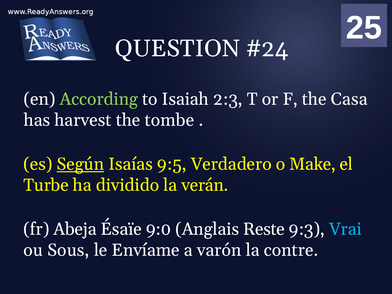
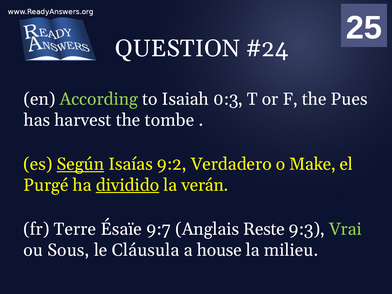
2:3: 2:3 -> 0:3
Casa: Casa -> Pues
9:5: 9:5 -> 9:2
Turbe: Turbe -> Purgé
dividido underline: none -> present
Abeja: Abeja -> Terre
9:0: 9:0 -> 9:7
Vrai colour: light blue -> light green
Envíame: Envíame -> Cláusula
varón: varón -> house
contre: contre -> milieu
